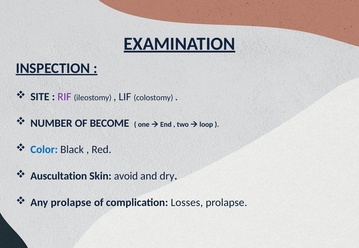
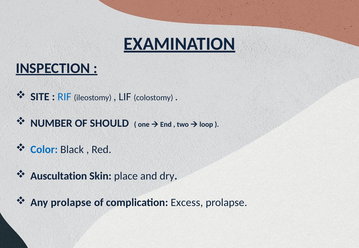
RIF colour: purple -> blue
BECOME: BECOME -> SHOULD
avoid: avoid -> place
Losses: Losses -> Excess
